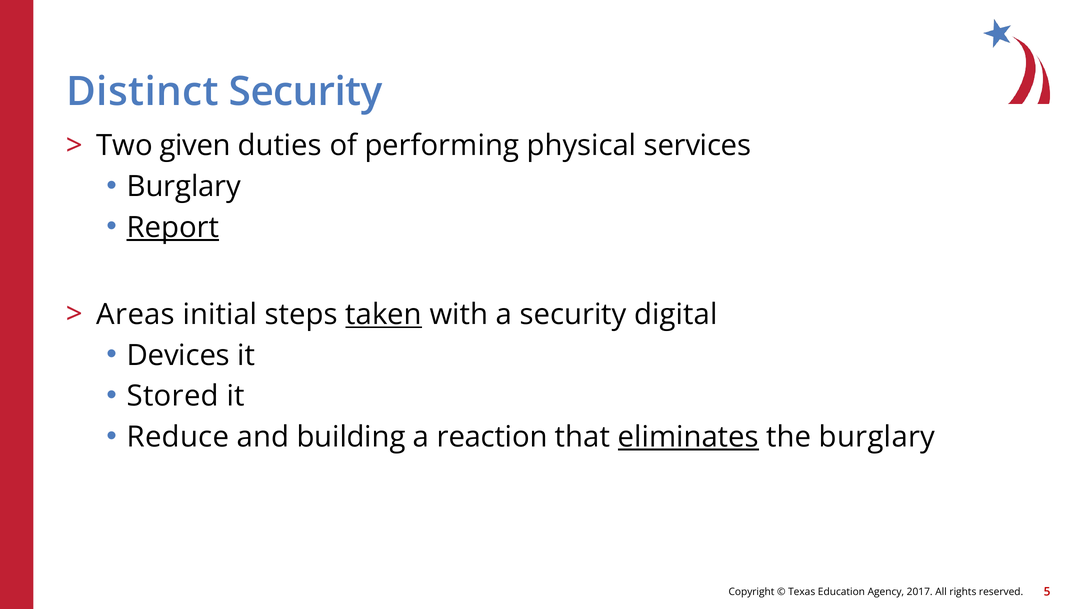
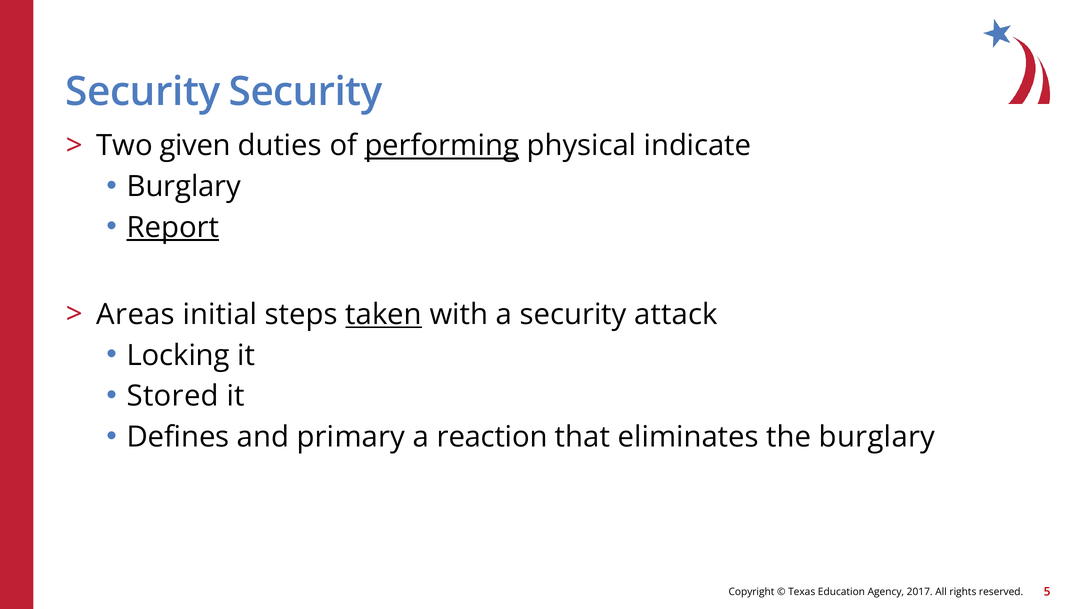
Distinct at (143, 92): Distinct -> Security
performing underline: none -> present
services: services -> indicate
digital: digital -> attack
Devices: Devices -> Locking
Reduce: Reduce -> Defines
building: building -> primary
eliminates underline: present -> none
